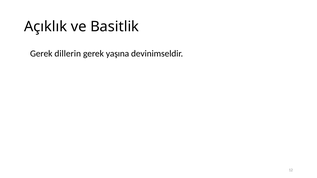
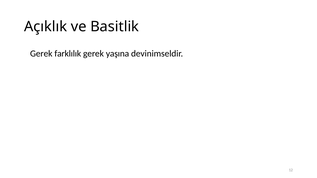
dillerin: dillerin -> farklılık
